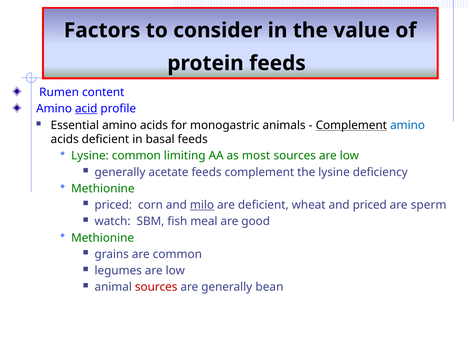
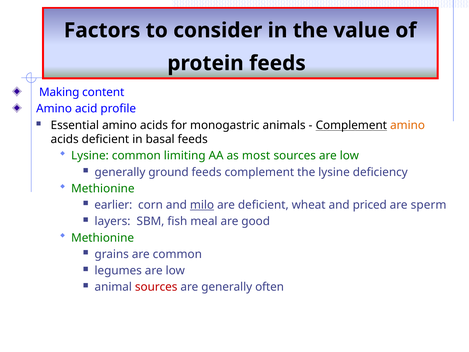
Rumen: Rumen -> Making
acid underline: present -> none
amino at (408, 125) colour: blue -> orange
acetate: acetate -> ground
priced at (113, 205): priced -> earlier
watch: watch -> layers
bean: bean -> often
